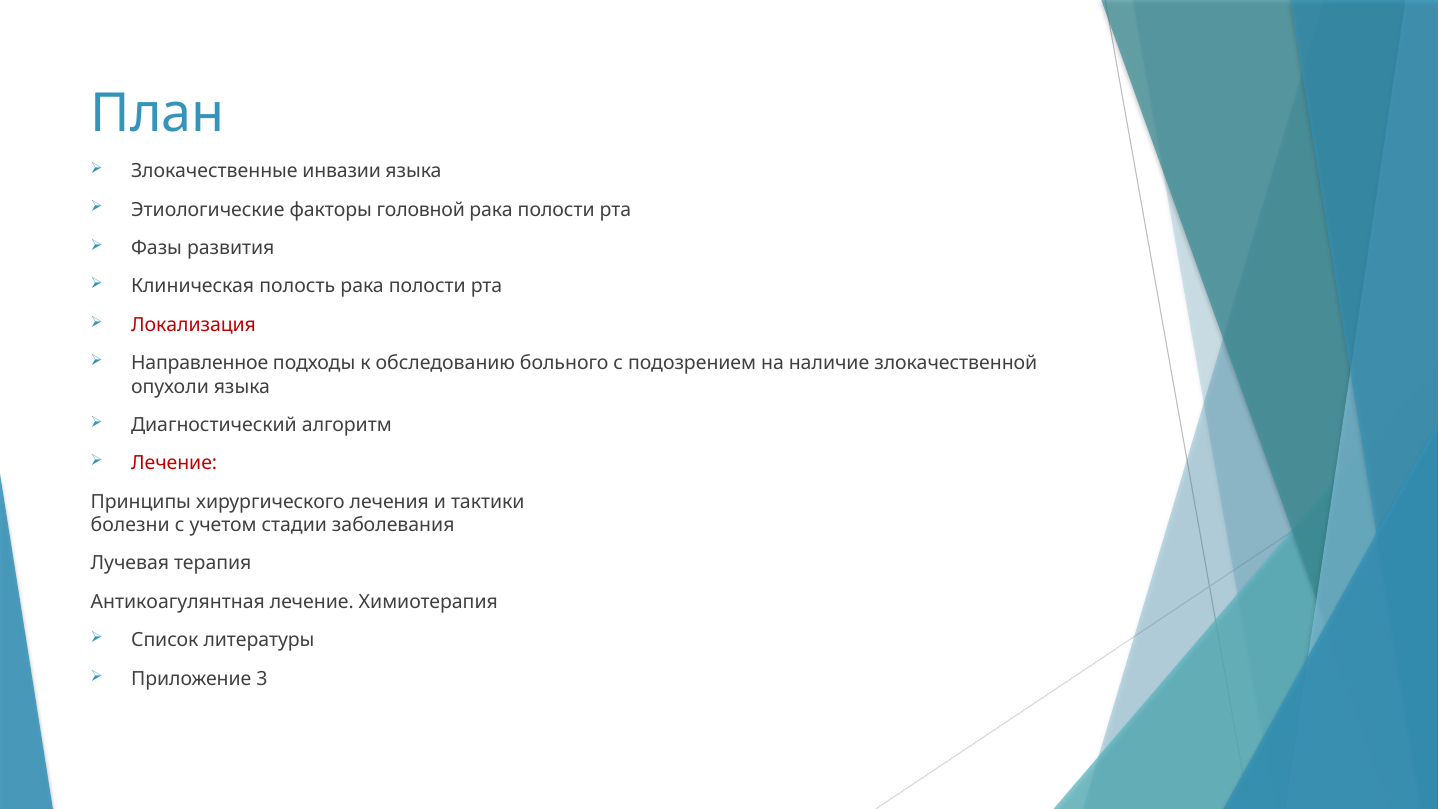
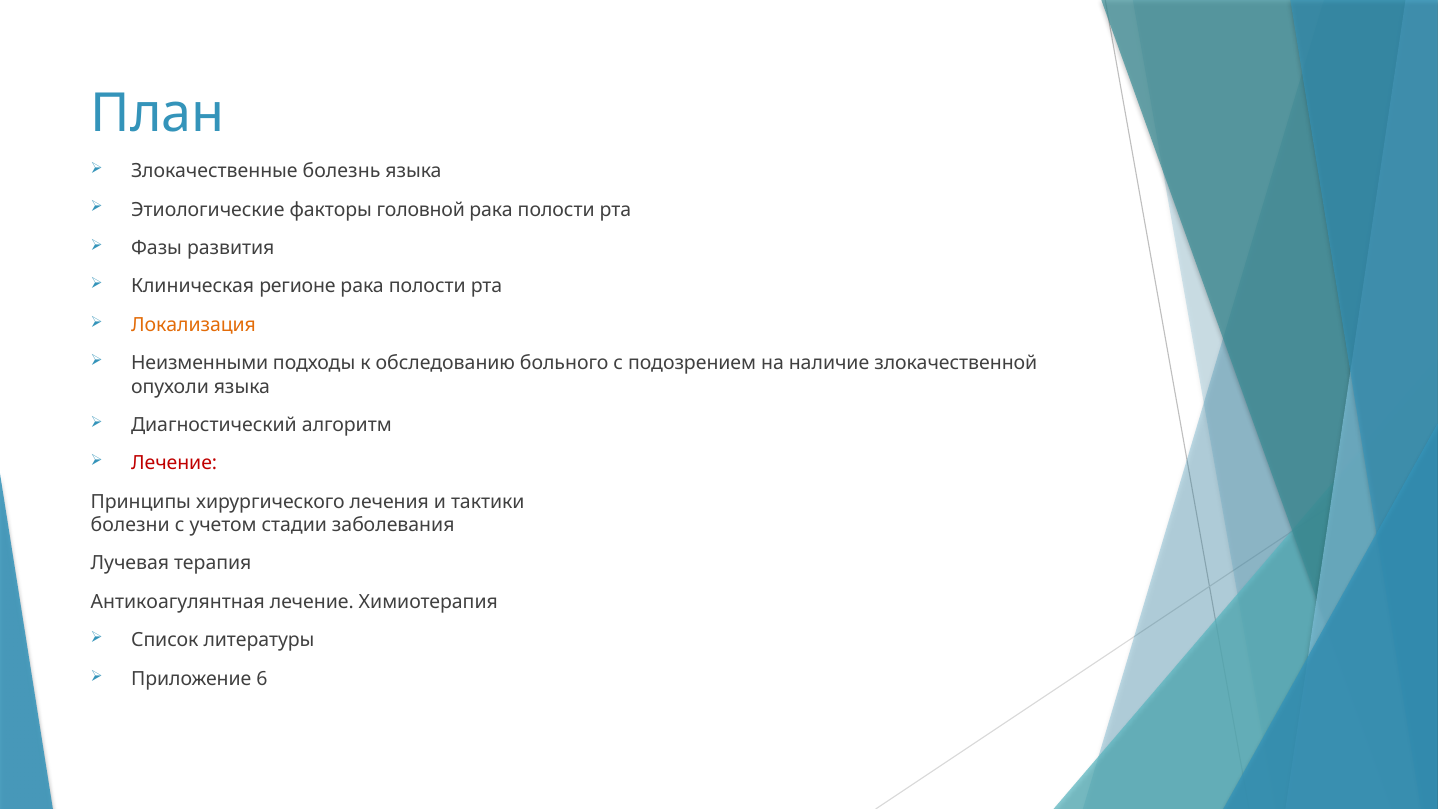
инвазии: инвазии -> болезнь
полость: полость -> регионе
Локализация colour: red -> orange
Направленное: Направленное -> Неизменными
3: 3 -> 6
